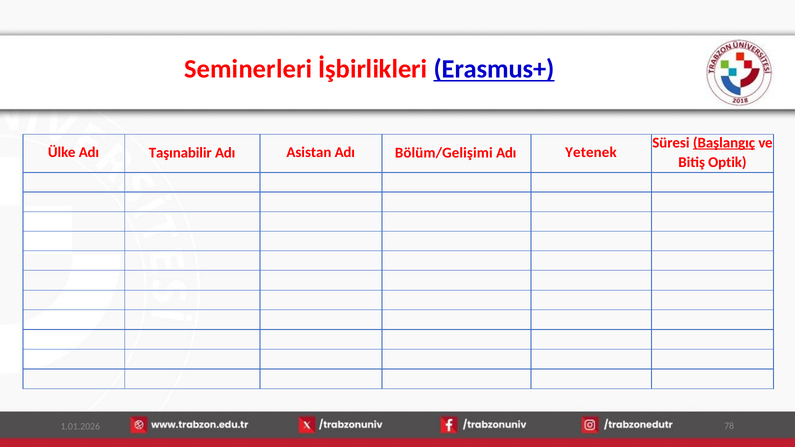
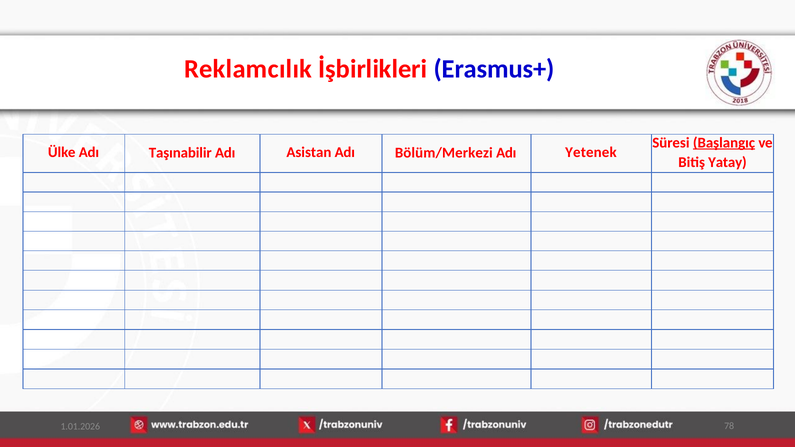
Seminerleri: Seminerleri -> Reklamcılık
Erasmus+ underline: present -> none
Bölüm/Gelişimi: Bölüm/Gelişimi -> Bölüm/Merkezi
Optik: Optik -> Yatay
